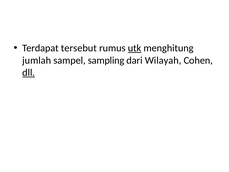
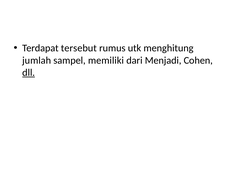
utk underline: present -> none
sampling: sampling -> memiliki
Wilayah: Wilayah -> Menjadi
